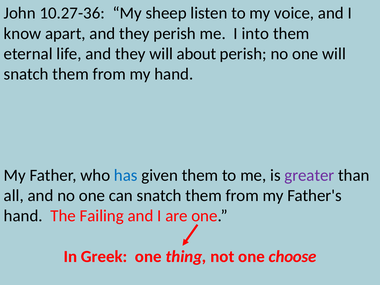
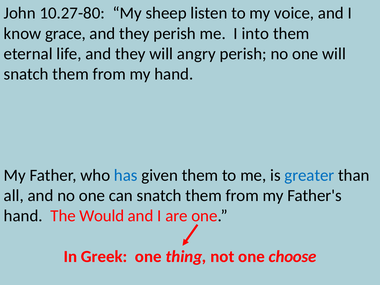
10.27-36: 10.27-36 -> 10.27-80
apart: apart -> grace
about: about -> angry
greater colour: purple -> blue
Failing: Failing -> Would
